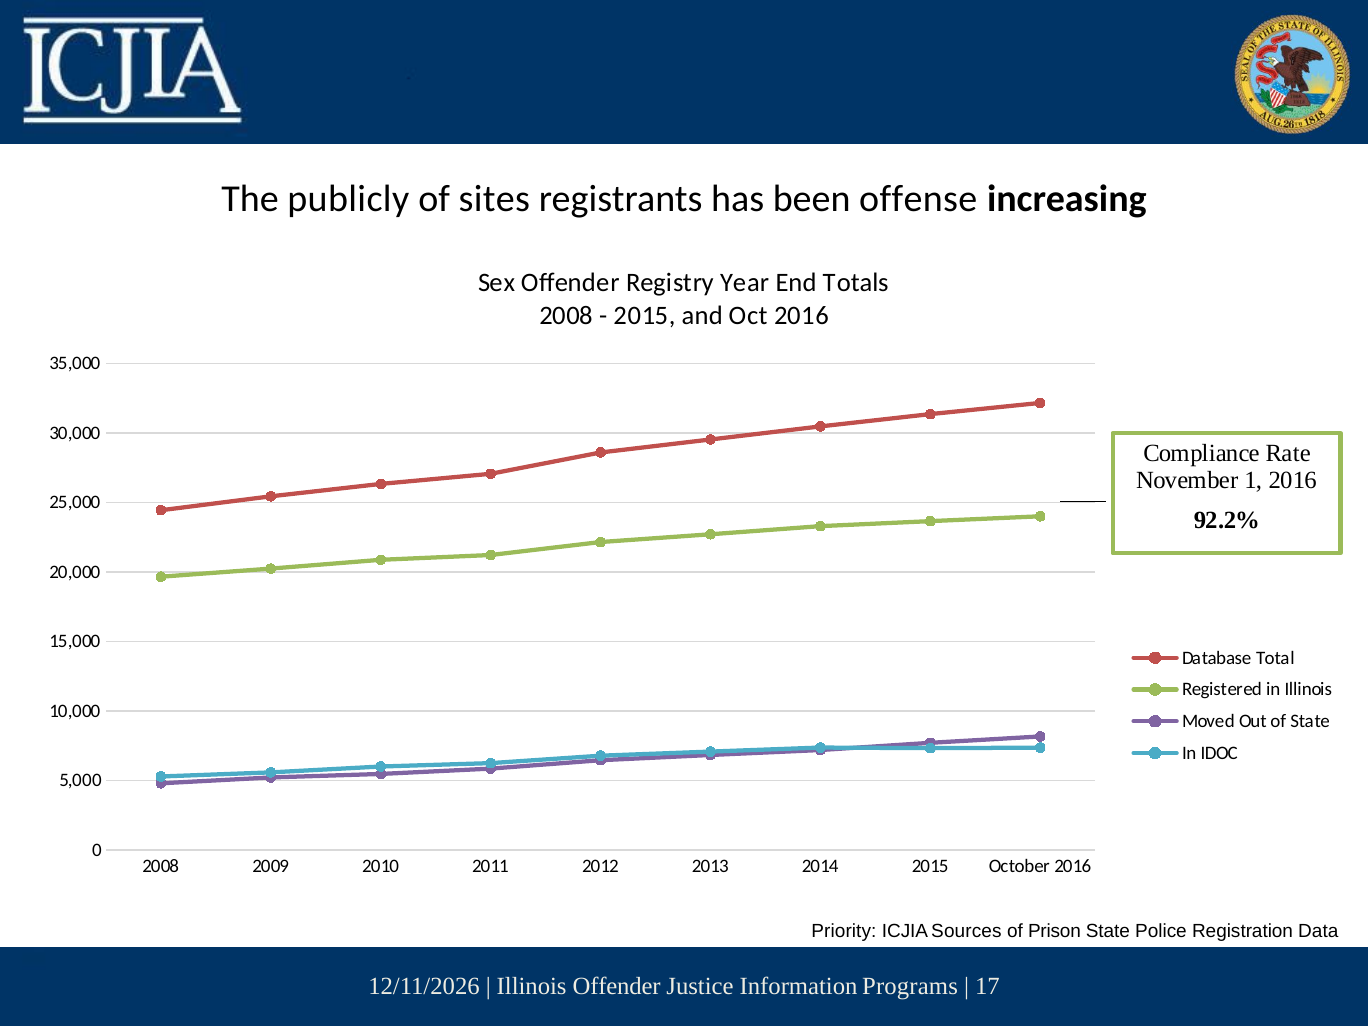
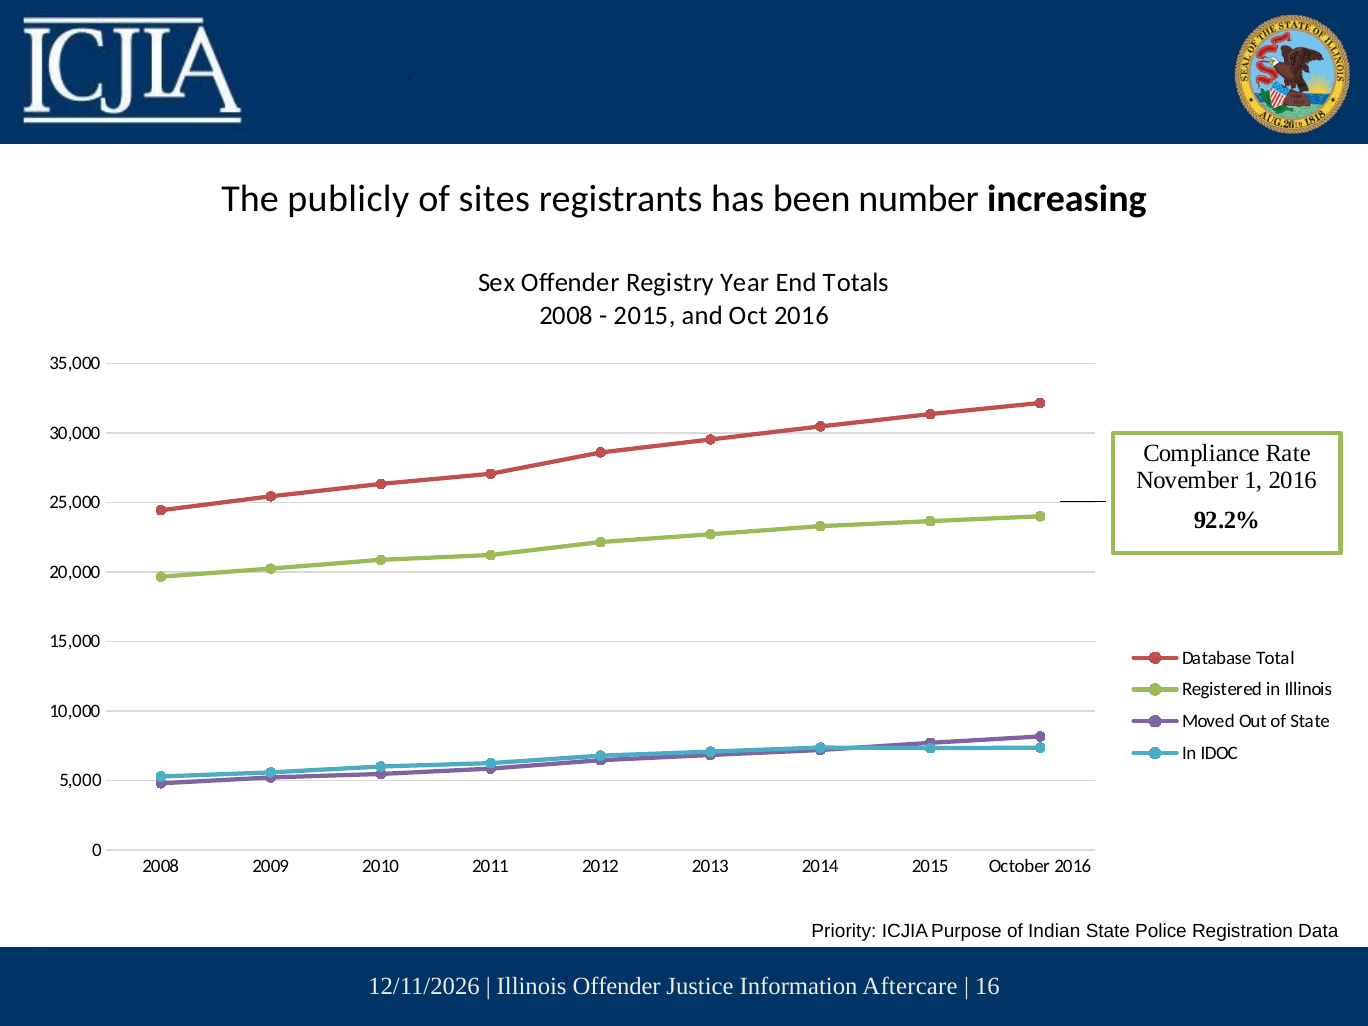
offense: offense -> number
Sources: Sources -> Purpose
Prison: Prison -> Indian
Programs: Programs -> Aftercare
17: 17 -> 16
